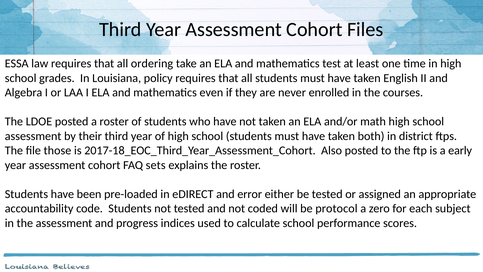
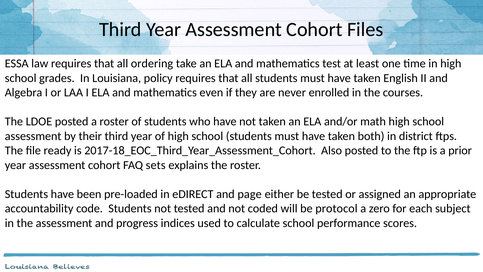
those: those -> ready
early: early -> prior
error: error -> page
